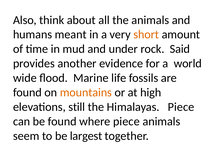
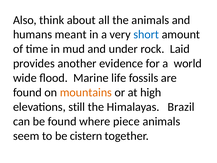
short colour: orange -> blue
Said: Said -> Laid
Himalayas Piece: Piece -> Brazil
largest: largest -> cistern
